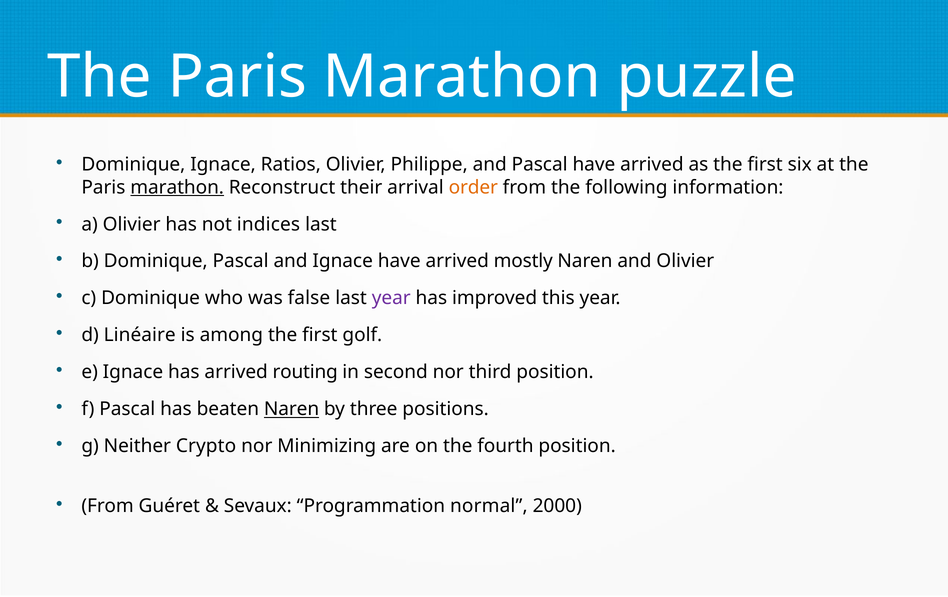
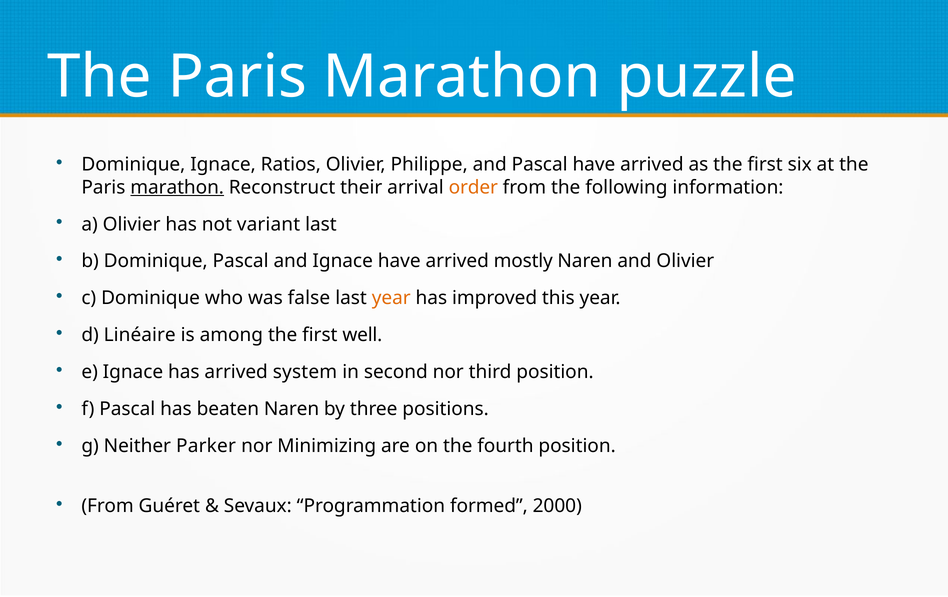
indices: indices -> variant
year at (391, 298) colour: purple -> orange
golf: golf -> well
routing: routing -> system
Naren at (292, 409) underline: present -> none
Crypto: Crypto -> Parker
normal: normal -> formed
